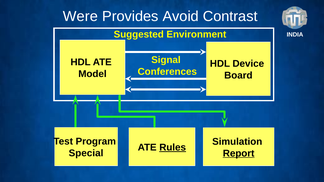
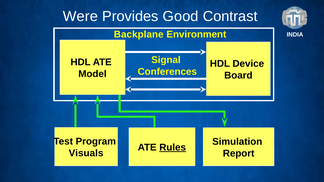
Avoid: Avoid -> Good
Suggested: Suggested -> Backplane
Special: Special -> Visuals
Report underline: present -> none
